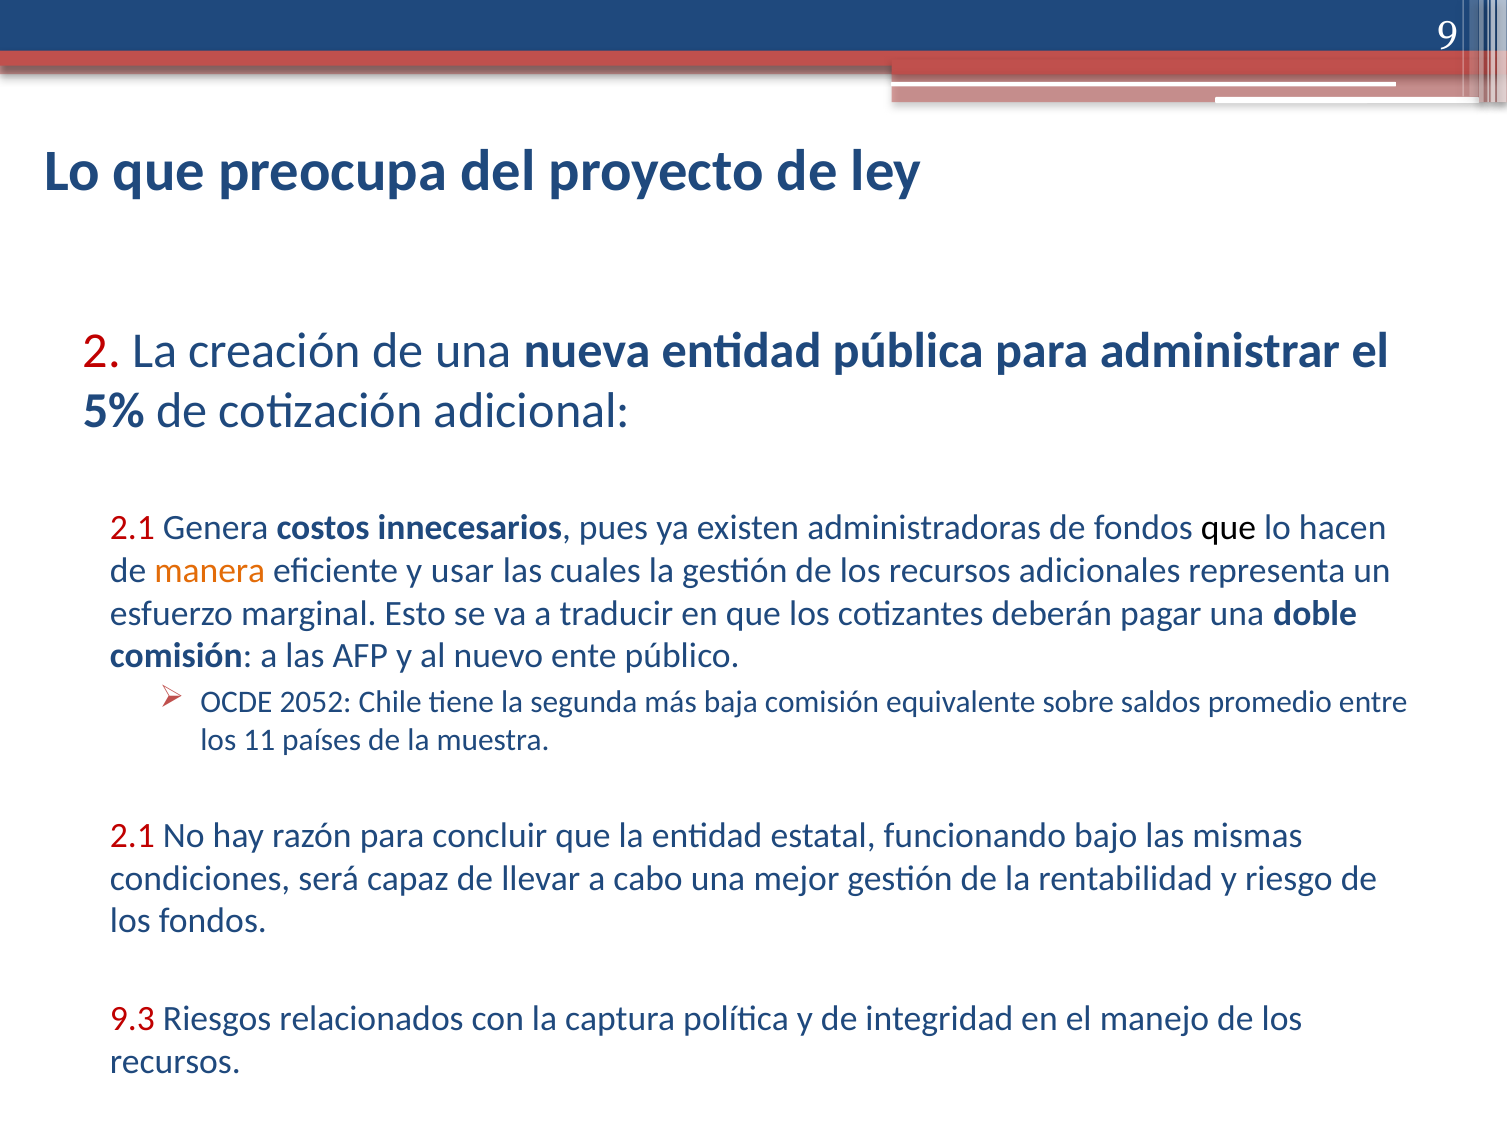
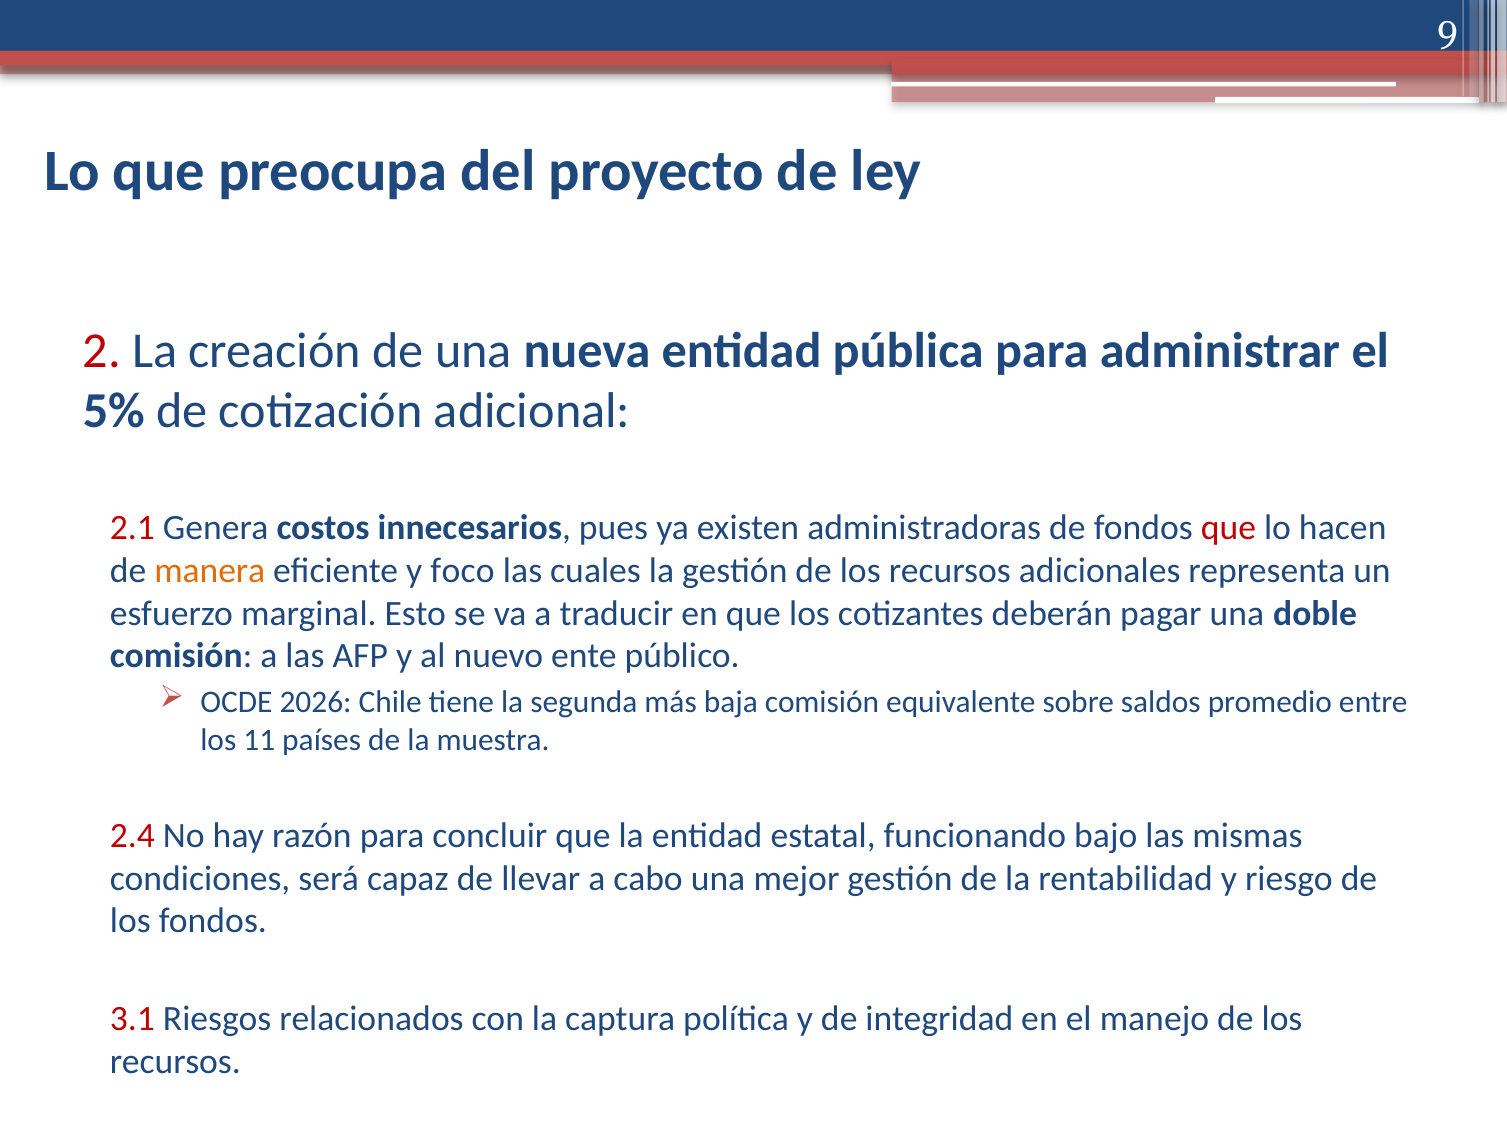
que at (1228, 528) colour: black -> red
usar: usar -> foco
2052: 2052 -> 2026
2.1 at (132, 836): 2.1 -> 2.4
9.3: 9.3 -> 3.1
